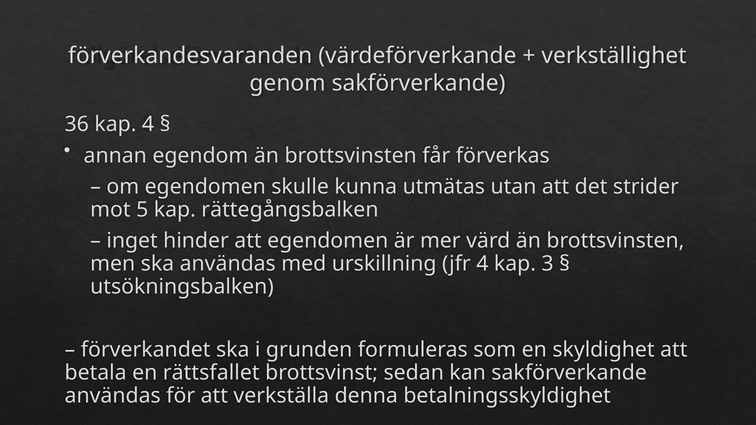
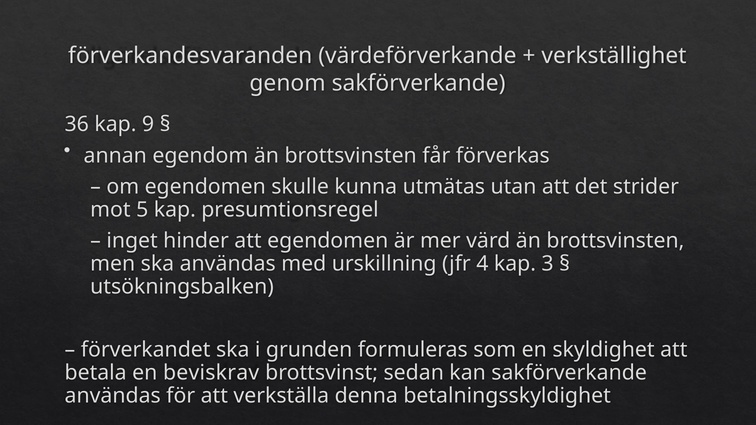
kap 4: 4 -> 9
rättegångsbalken: rättegångsbalken -> presumtionsregel
rättsfallet: rättsfallet -> beviskrav
